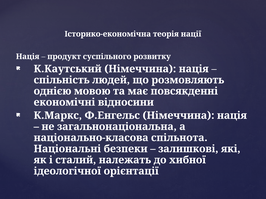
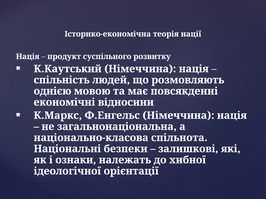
сталий: сталий -> ознаки
